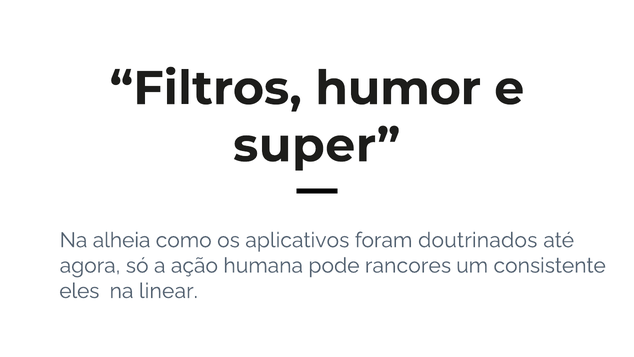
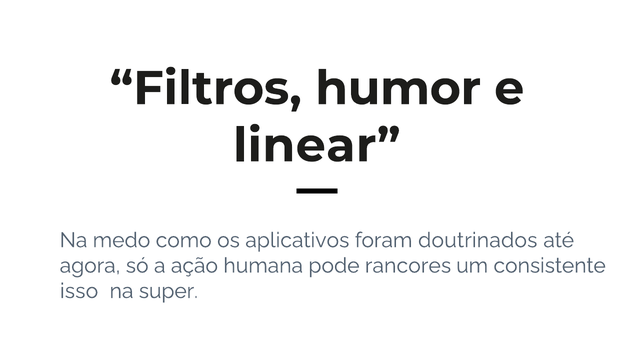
super: super -> linear
alheia: alheia -> medo
eles: eles -> isso
linear: linear -> super
